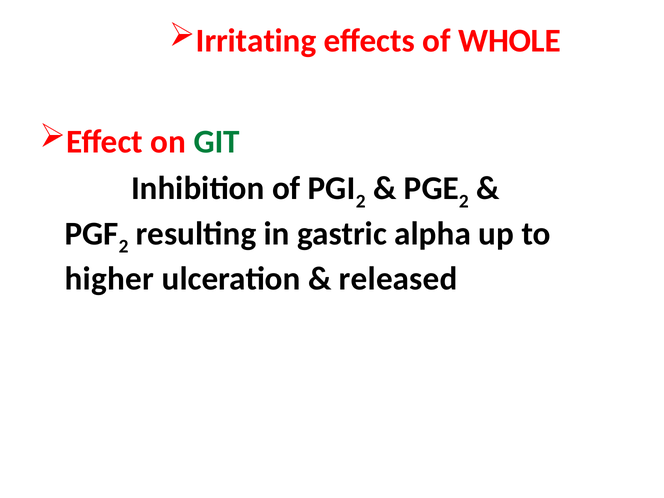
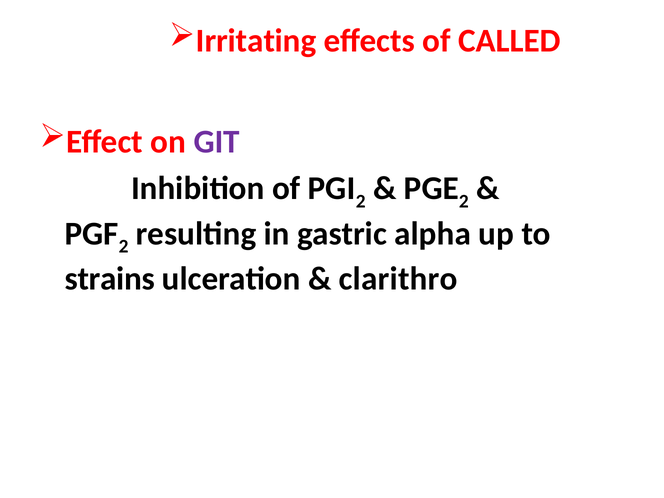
WHOLE: WHOLE -> CALLED
GIT colour: green -> purple
higher: higher -> strains
released: released -> clarithro
